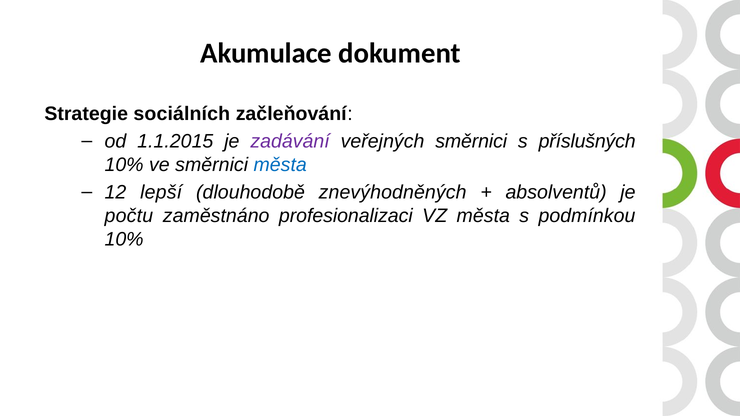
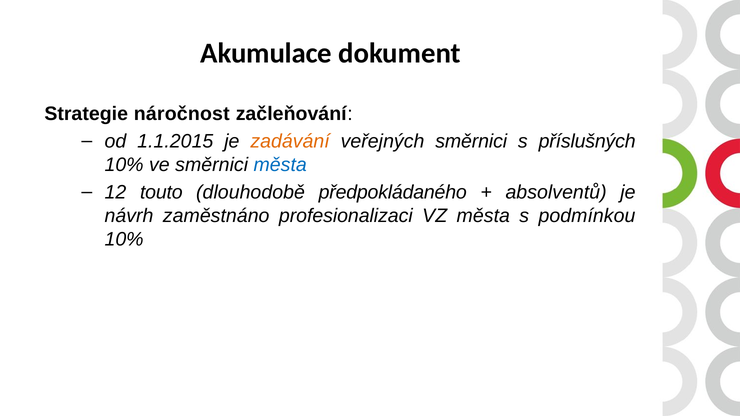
sociálních: sociálních -> náročnost
zadávání colour: purple -> orange
lepší: lepší -> touto
znevýhodněných: znevýhodněných -> předpokládaného
počtu: počtu -> návrh
